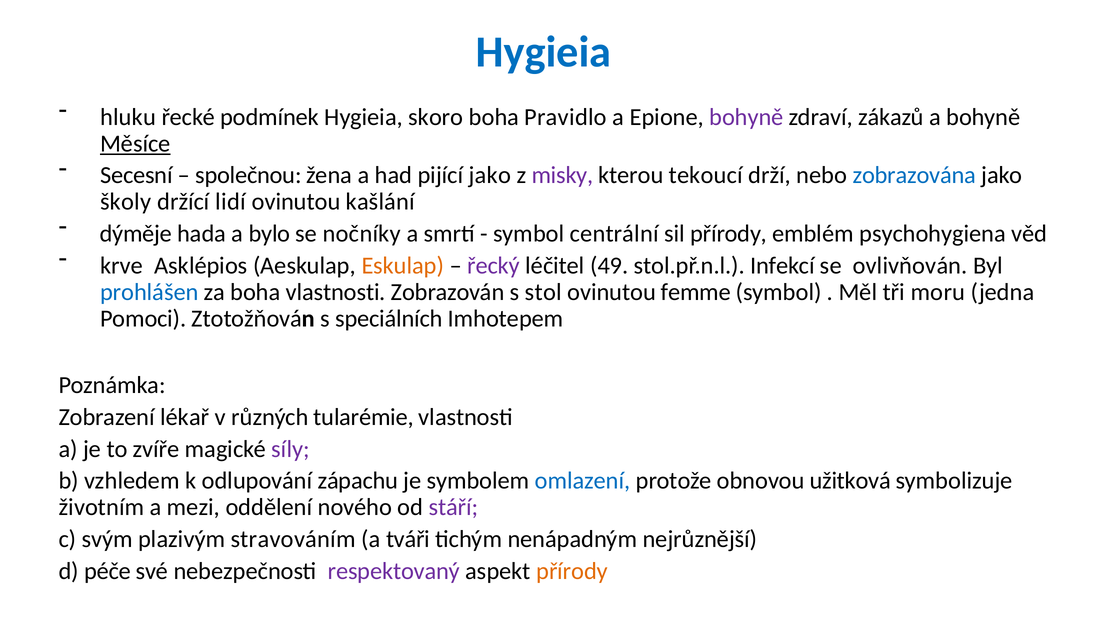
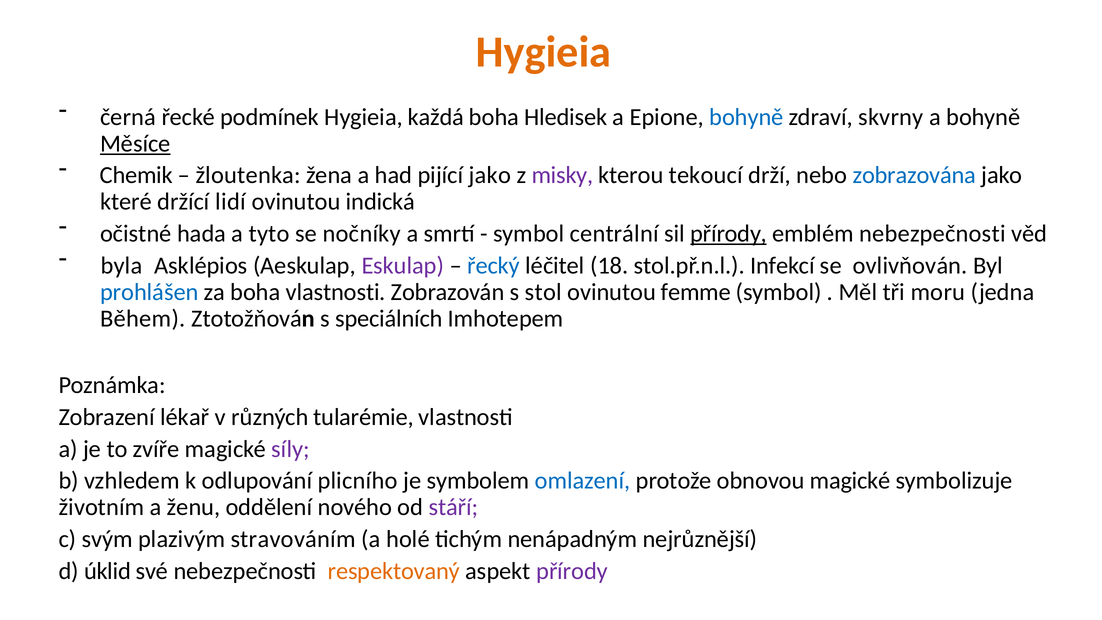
Hygieia at (544, 52) colour: blue -> orange
hluku: hluku -> černá
skoro: skoro -> každá
Pravidlo: Pravidlo -> Hledisek
bohyně at (746, 117) colour: purple -> blue
zákazů: zákazů -> skvrny
Secesní: Secesní -> Chemik
společnou: společnou -> žloutenka
školy: školy -> které
kašlání: kašlání -> indická
dýměje: dýměje -> očistné
bylo: bylo -> tyto
přírody at (729, 234) underline: none -> present
emblém psychohygiena: psychohygiena -> nebezpečnosti
krve: krve -> byla
Eskulap colour: orange -> purple
řecký colour: purple -> blue
49: 49 -> 18
Pomoci: Pomoci -> Během
zápachu: zápachu -> plicního
obnovou užitková: užitková -> magické
mezi: mezi -> ženu
tváři: tváři -> holé
péče: péče -> úklid
respektovaný colour: purple -> orange
přírody at (572, 571) colour: orange -> purple
